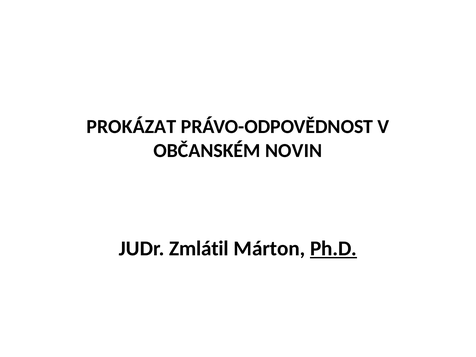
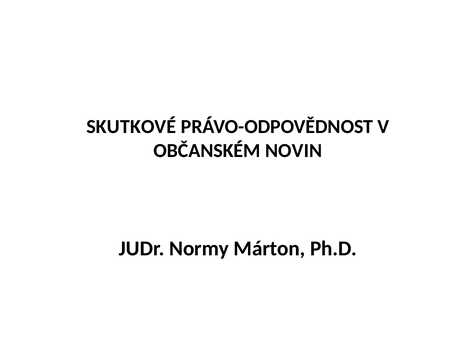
PROKÁZAT: PROKÁZAT -> SKUTKOVÉ
Zmlátil: Zmlátil -> Normy
Ph.D underline: present -> none
